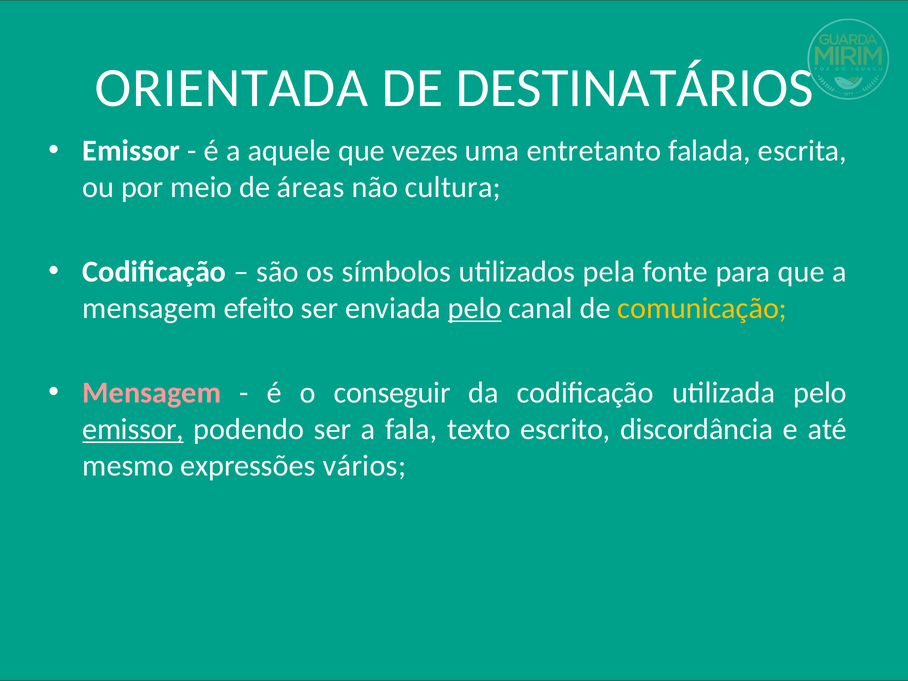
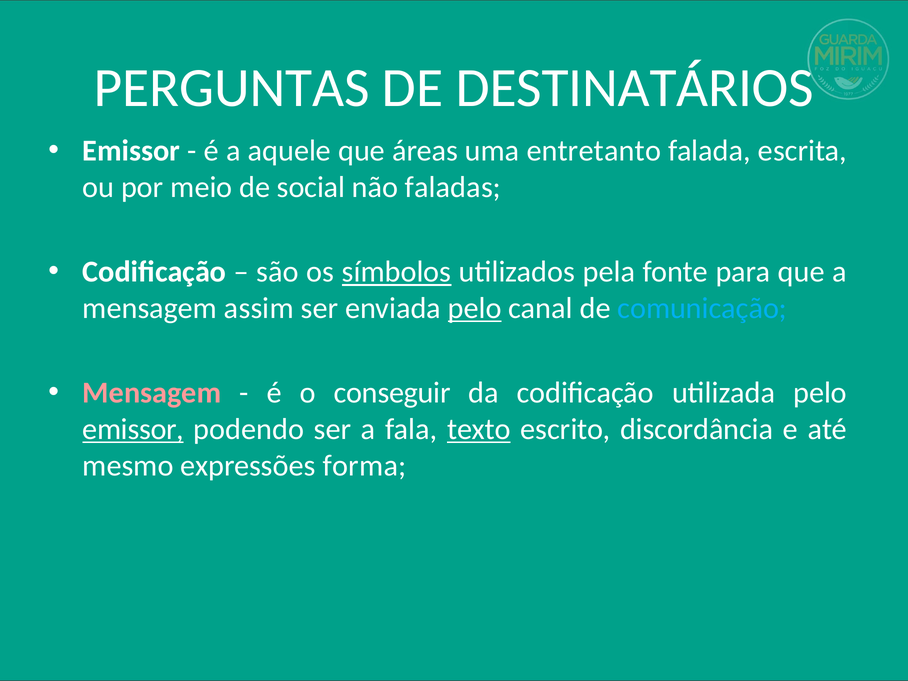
ORIENTADA: ORIENTADA -> PERGUNTAS
vezes: vezes -> áreas
áreas: áreas -> social
cultura: cultura -> faladas
símbolos underline: none -> present
efeito: efeito -> assim
comunicação colour: yellow -> light blue
texto underline: none -> present
vários: vários -> forma
